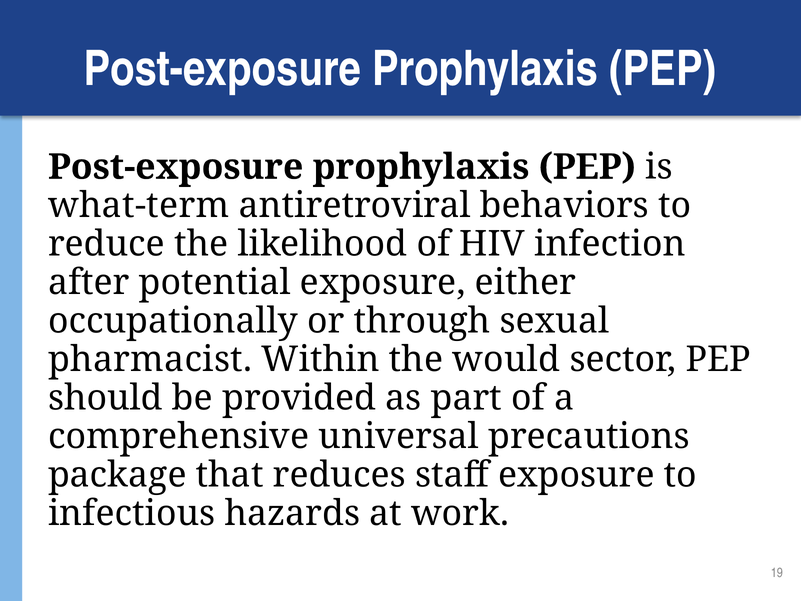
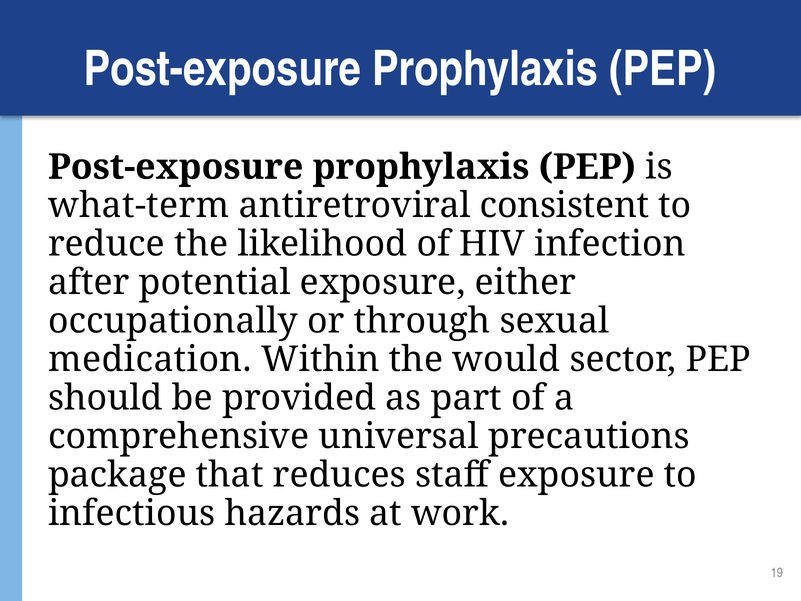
behaviors: behaviors -> consistent
pharmacist: pharmacist -> medication
